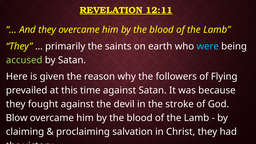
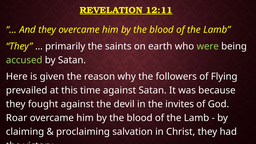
were colour: light blue -> light green
stroke: stroke -> invites
Blow: Blow -> Roar
